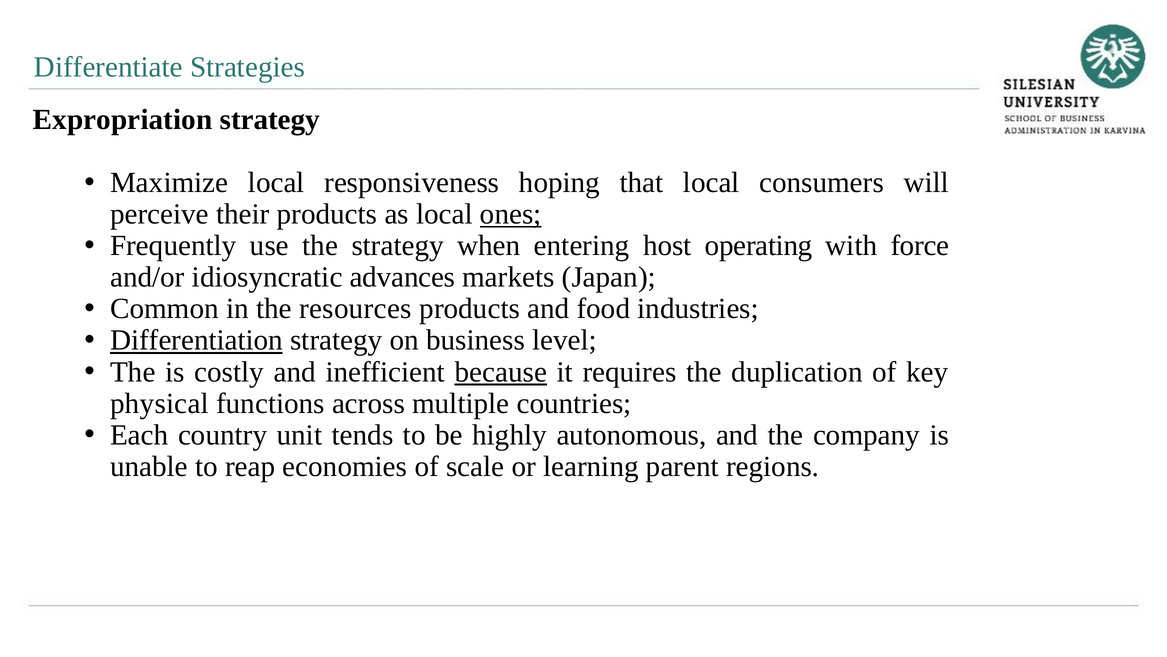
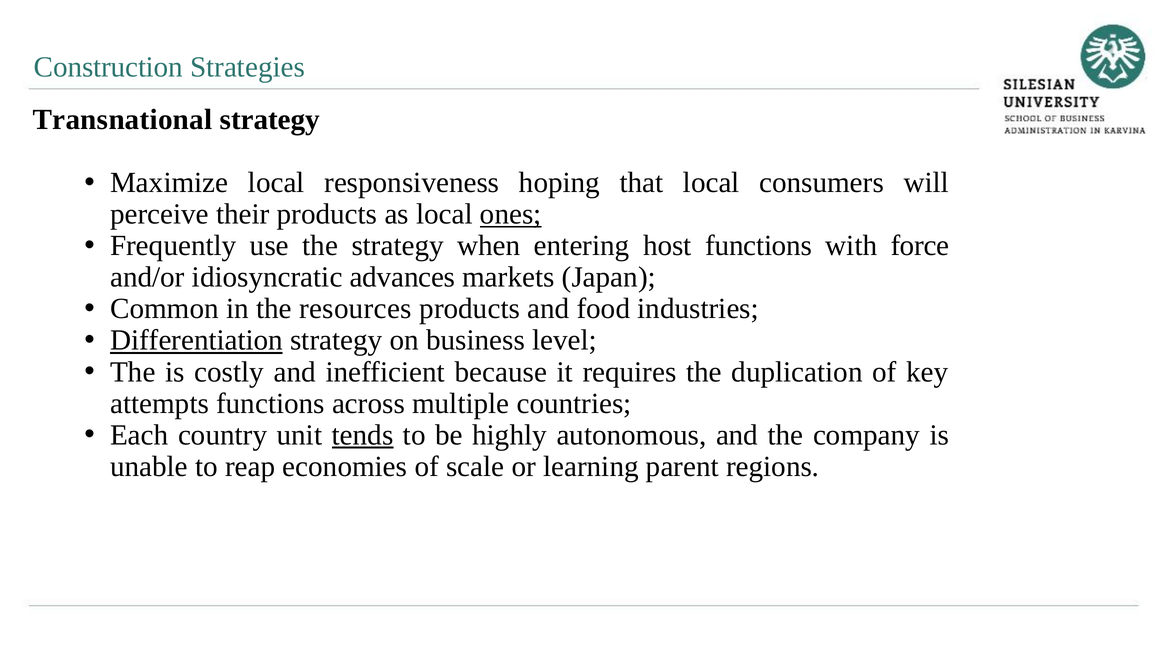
Differentiate: Differentiate -> Construction
Expropriation: Expropriation -> Transnational
host operating: operating -> functions
because underline: present -> none
physical: physical -> attempts
tends underline: none -> present
